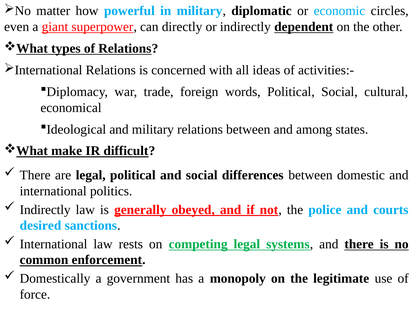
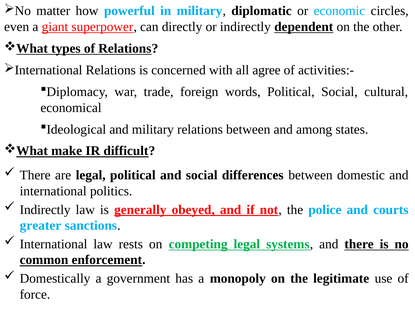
ideas: ideas -> agree
desired: desired -> greater
